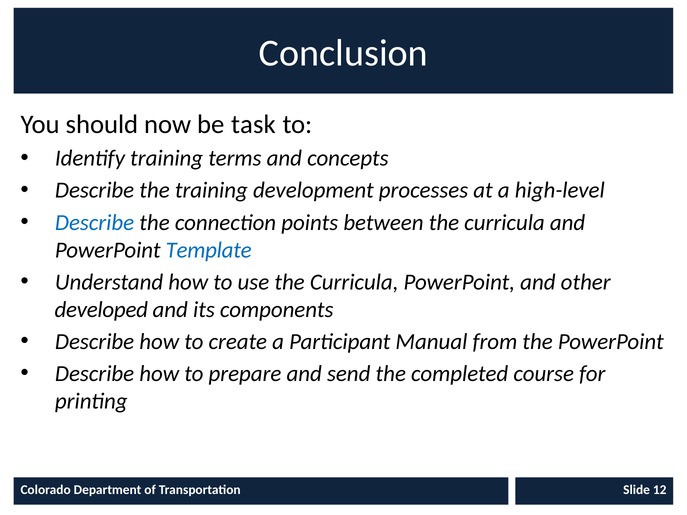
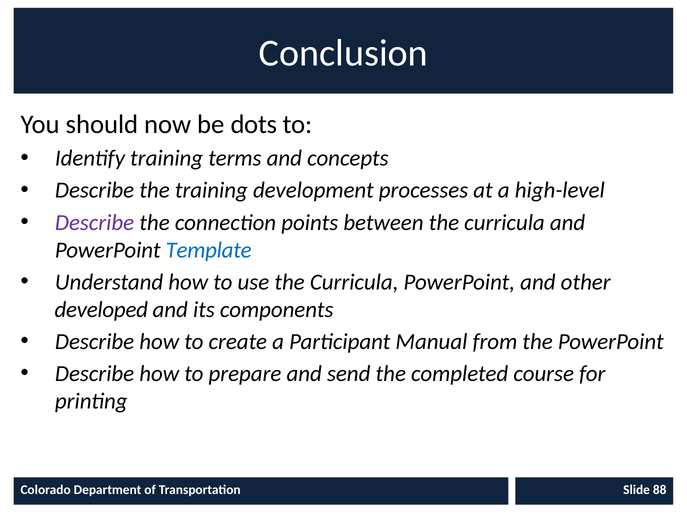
task: task -> dots
Describe at (95, 223) colour: blue -> purple
12: 12 -> 88
